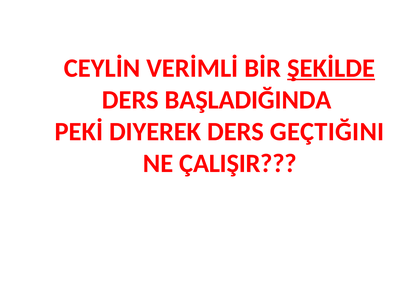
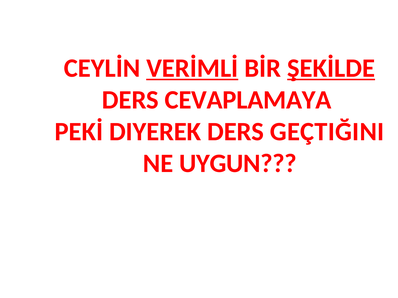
VERİMLİ underline: none -> present
BAŞLADIĞINDA: BAŞLADIĞINDA -> CEVAPLAMAYA
ÇALIŞIR: ÇALIŞIR -> UYGUN
